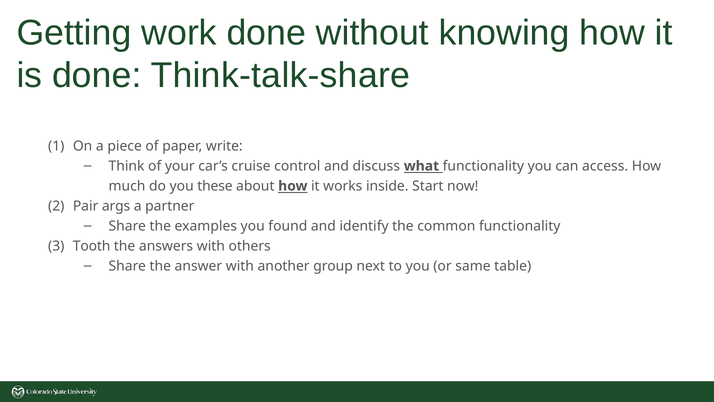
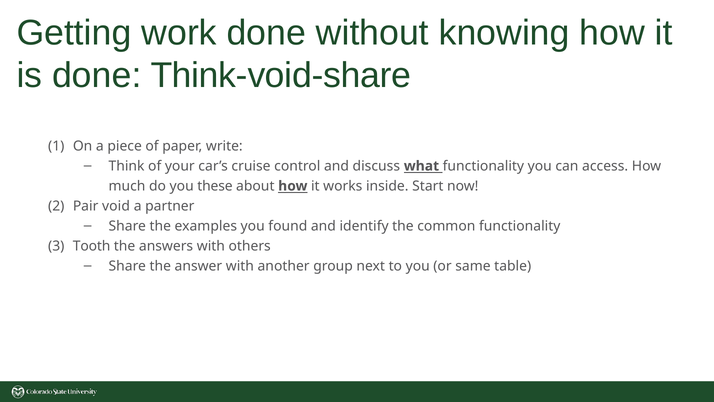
Think-talk-share: Think-talk-share -> Think-void-share
args: args -> void
